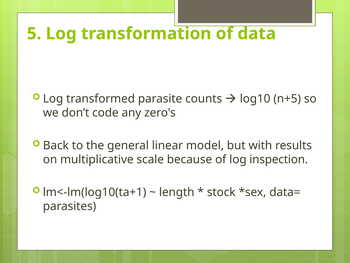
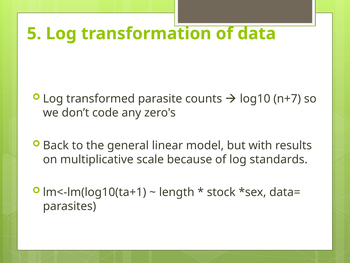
n+5: n+5 -> n+7
inspection: inspection -> standards
